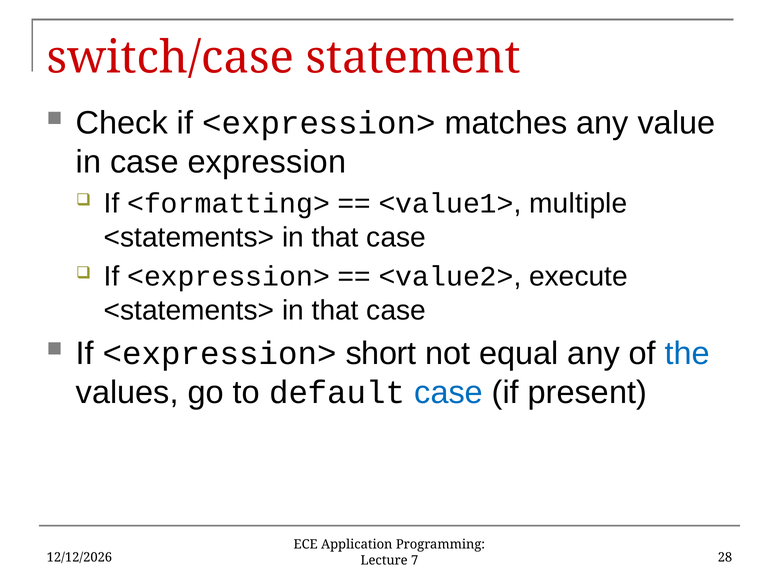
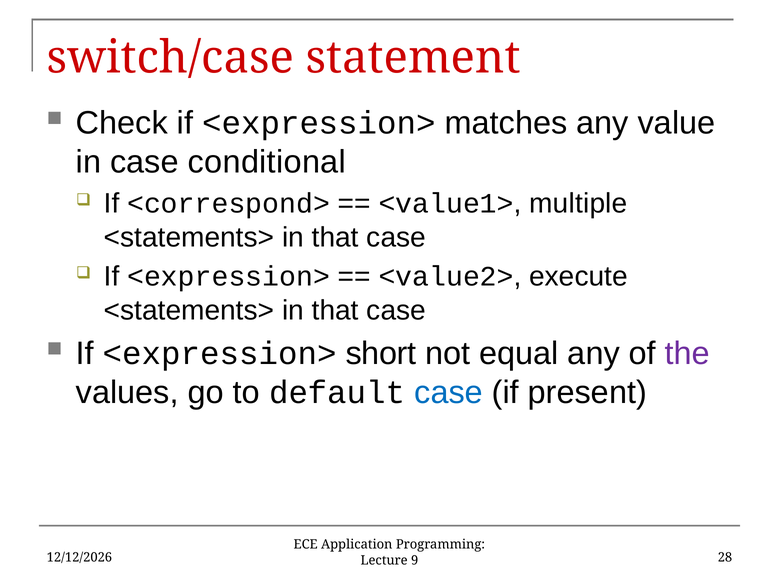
expression: expression -> conditional
<formatting>: <formatting> -> <correspond>
the colour: blue -> purple
7: 7 -> 9
